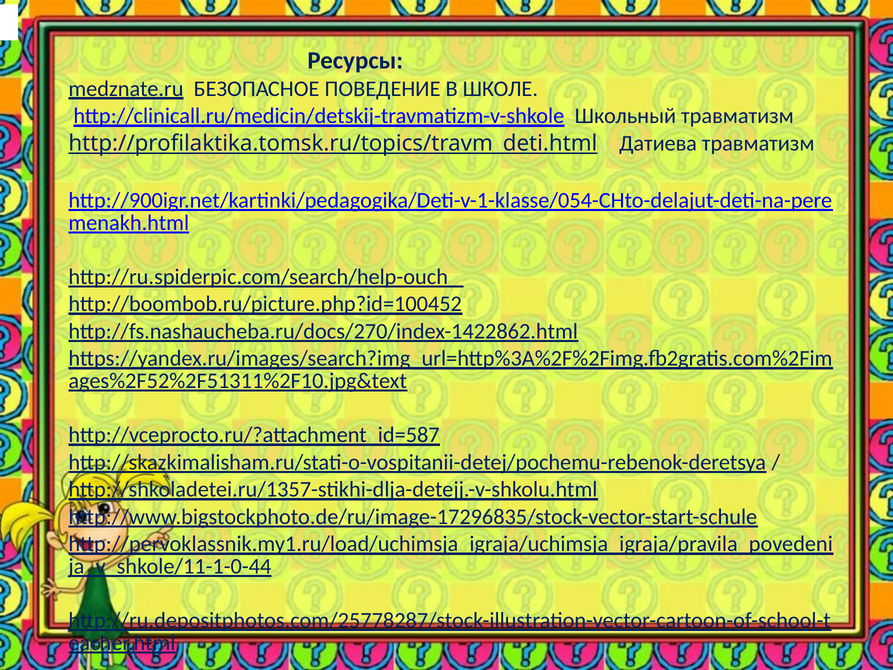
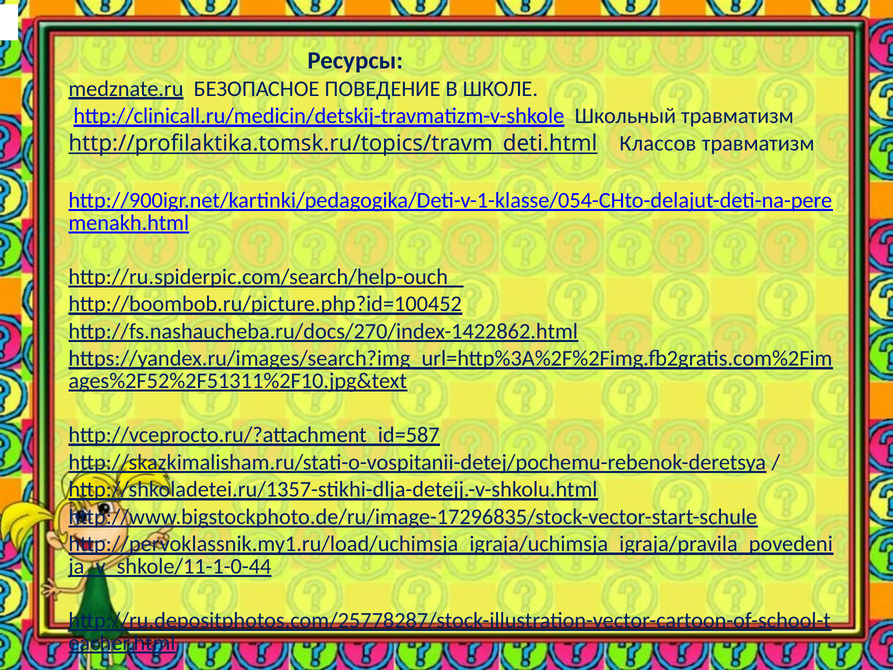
Датиева: Датиева -> Классов
